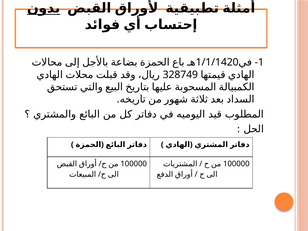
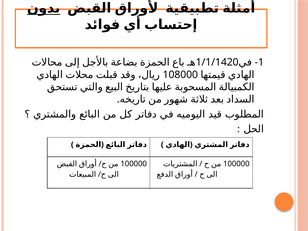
328749: 328749 -> 108000
